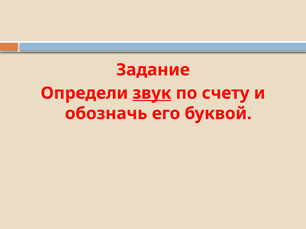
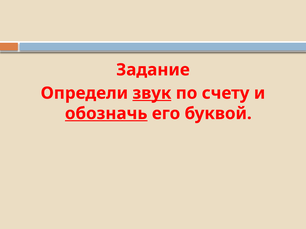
обозначь underline: none -> present
